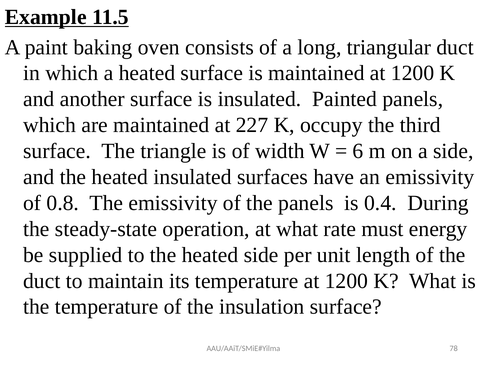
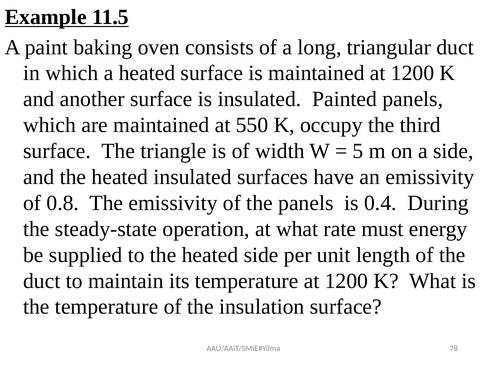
227: 227 -> 550
6: 6 -> 5
